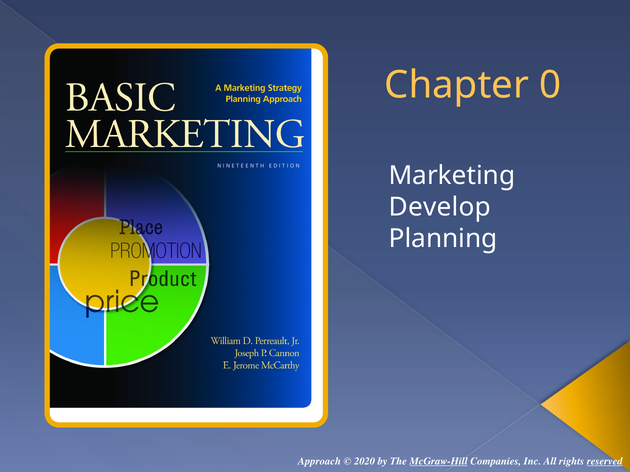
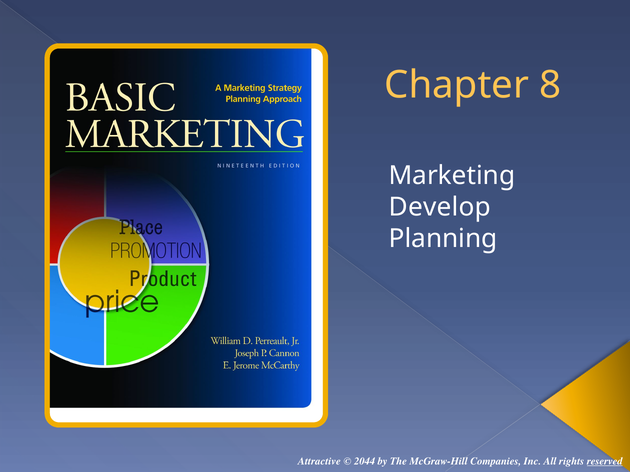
0: 0 -> 8
Approach: Approach -> Attractive
2020: 2020 -> 2044
McGraw-Hill underline: present -> none
